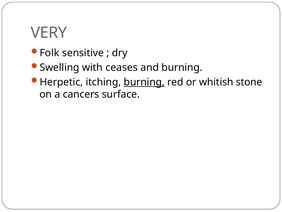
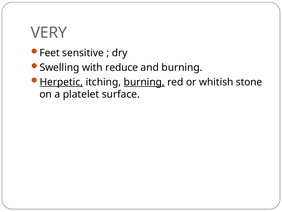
Folk: Folk -> Feet
ceases: ceases -> reduce
Herpetic underline: none -> present
cancers: cancers -> platelet
